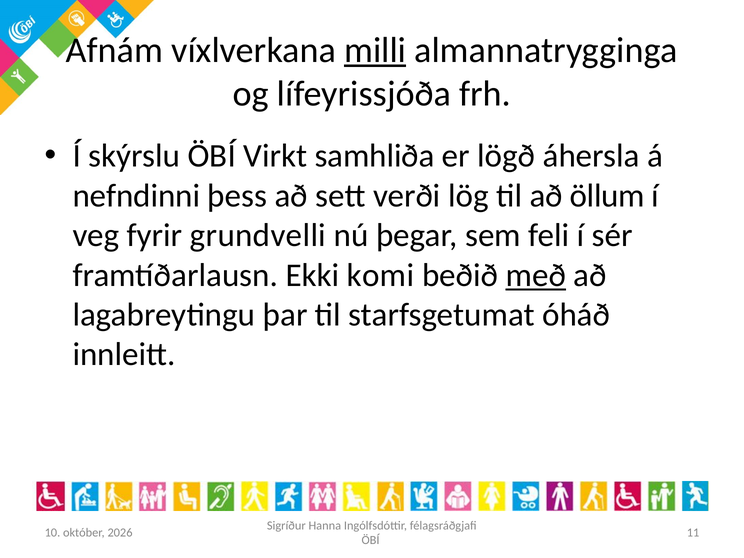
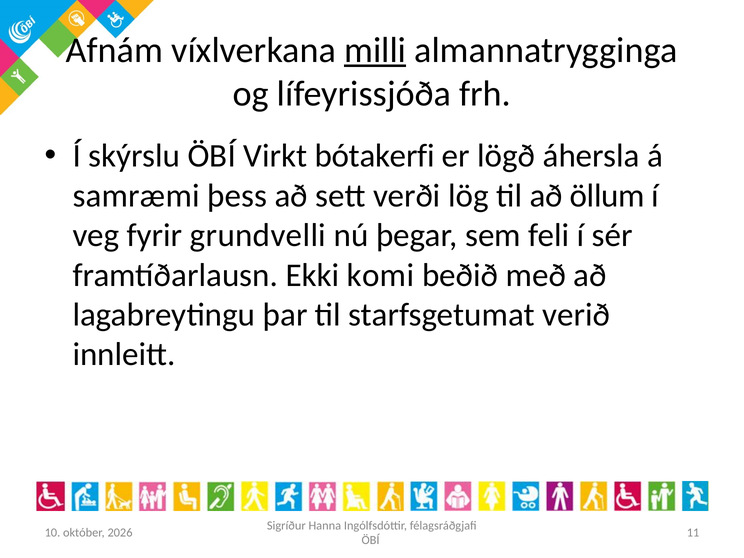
samhliða: samhliða -> bótakerfi
nefndinni: nefndinni -> samræmi
með underline: present -> none
óháð: óháð -> verið
